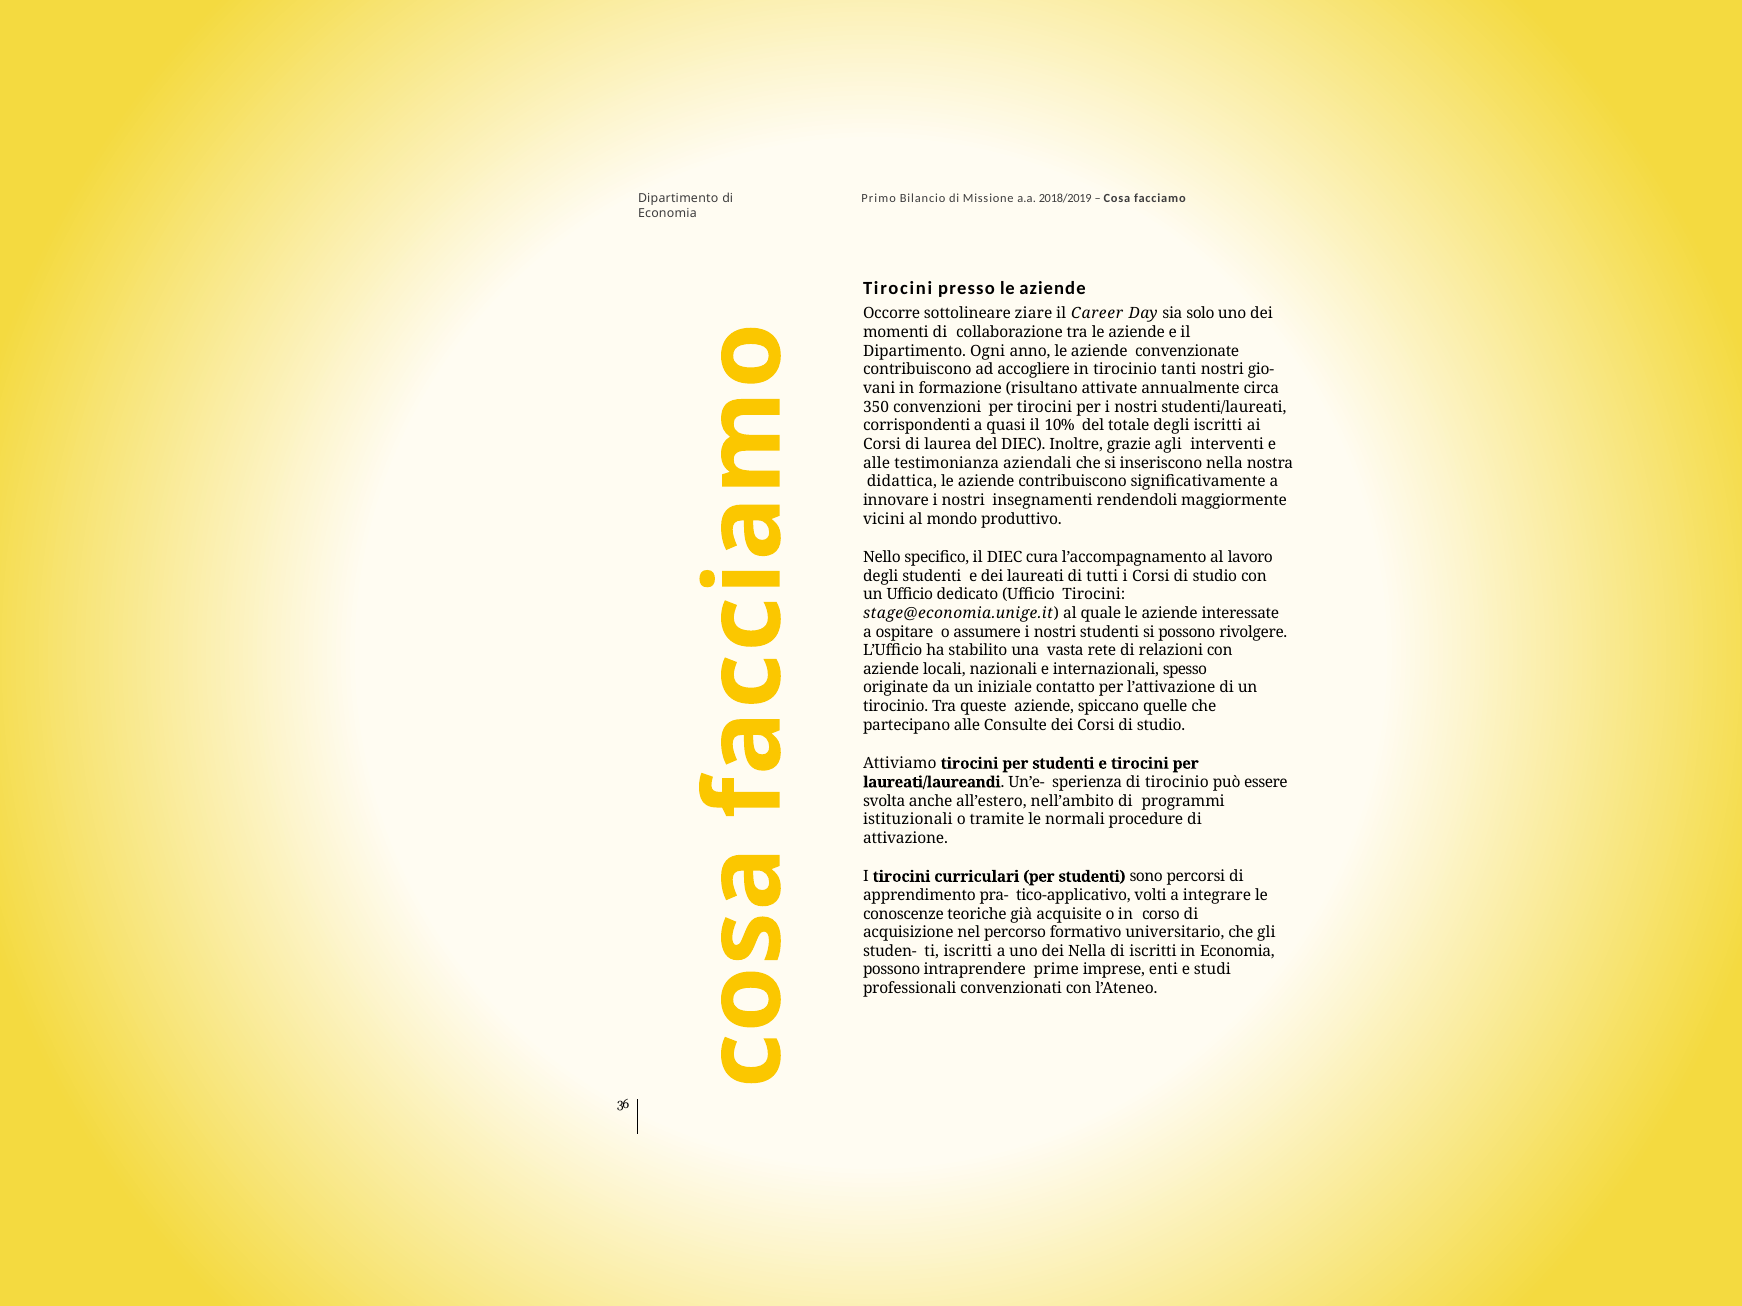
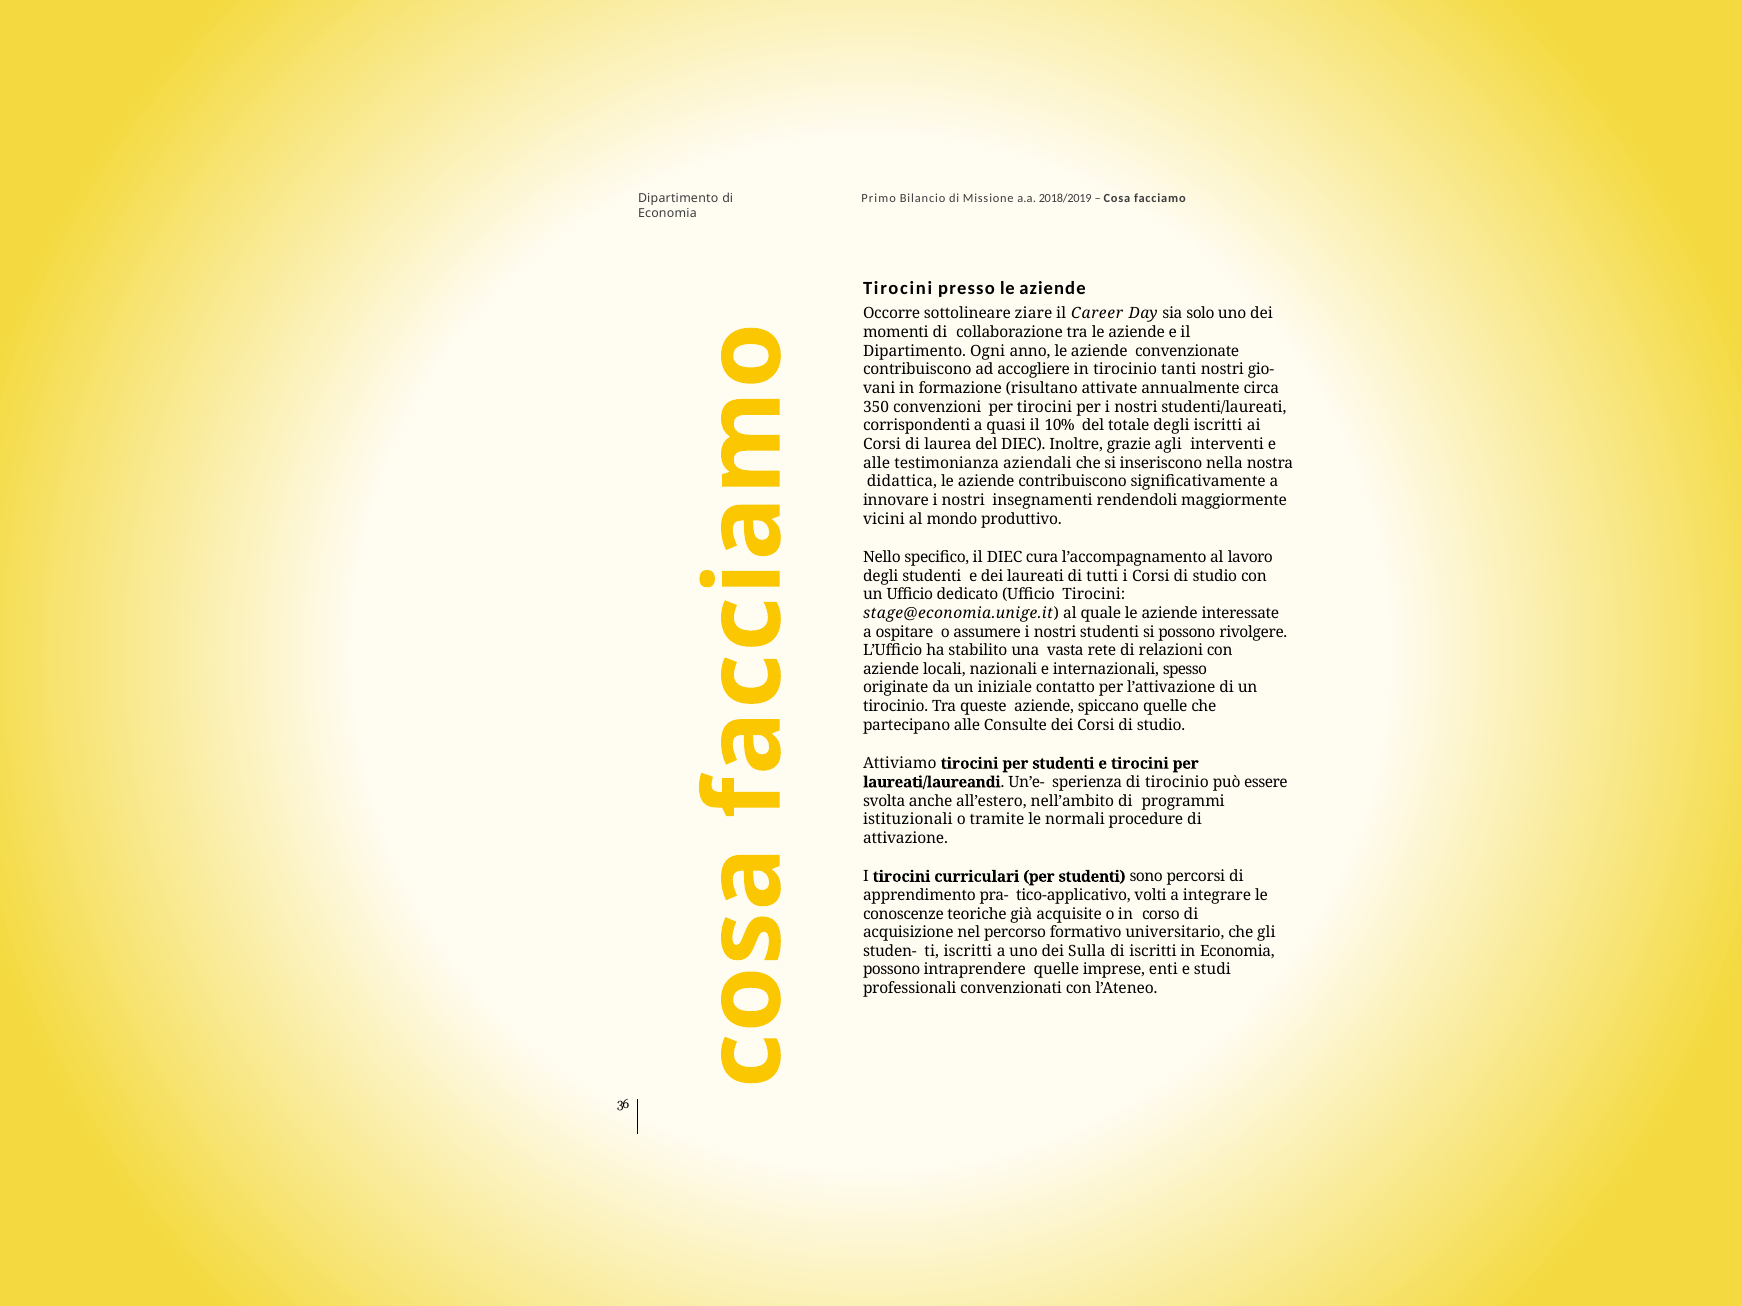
dei Nella: Nella -> Sulla
intraprendere prime: prime -> quelle
